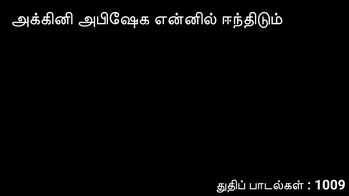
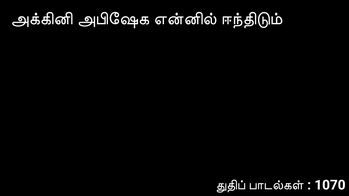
1009: 1009 -> 1070
